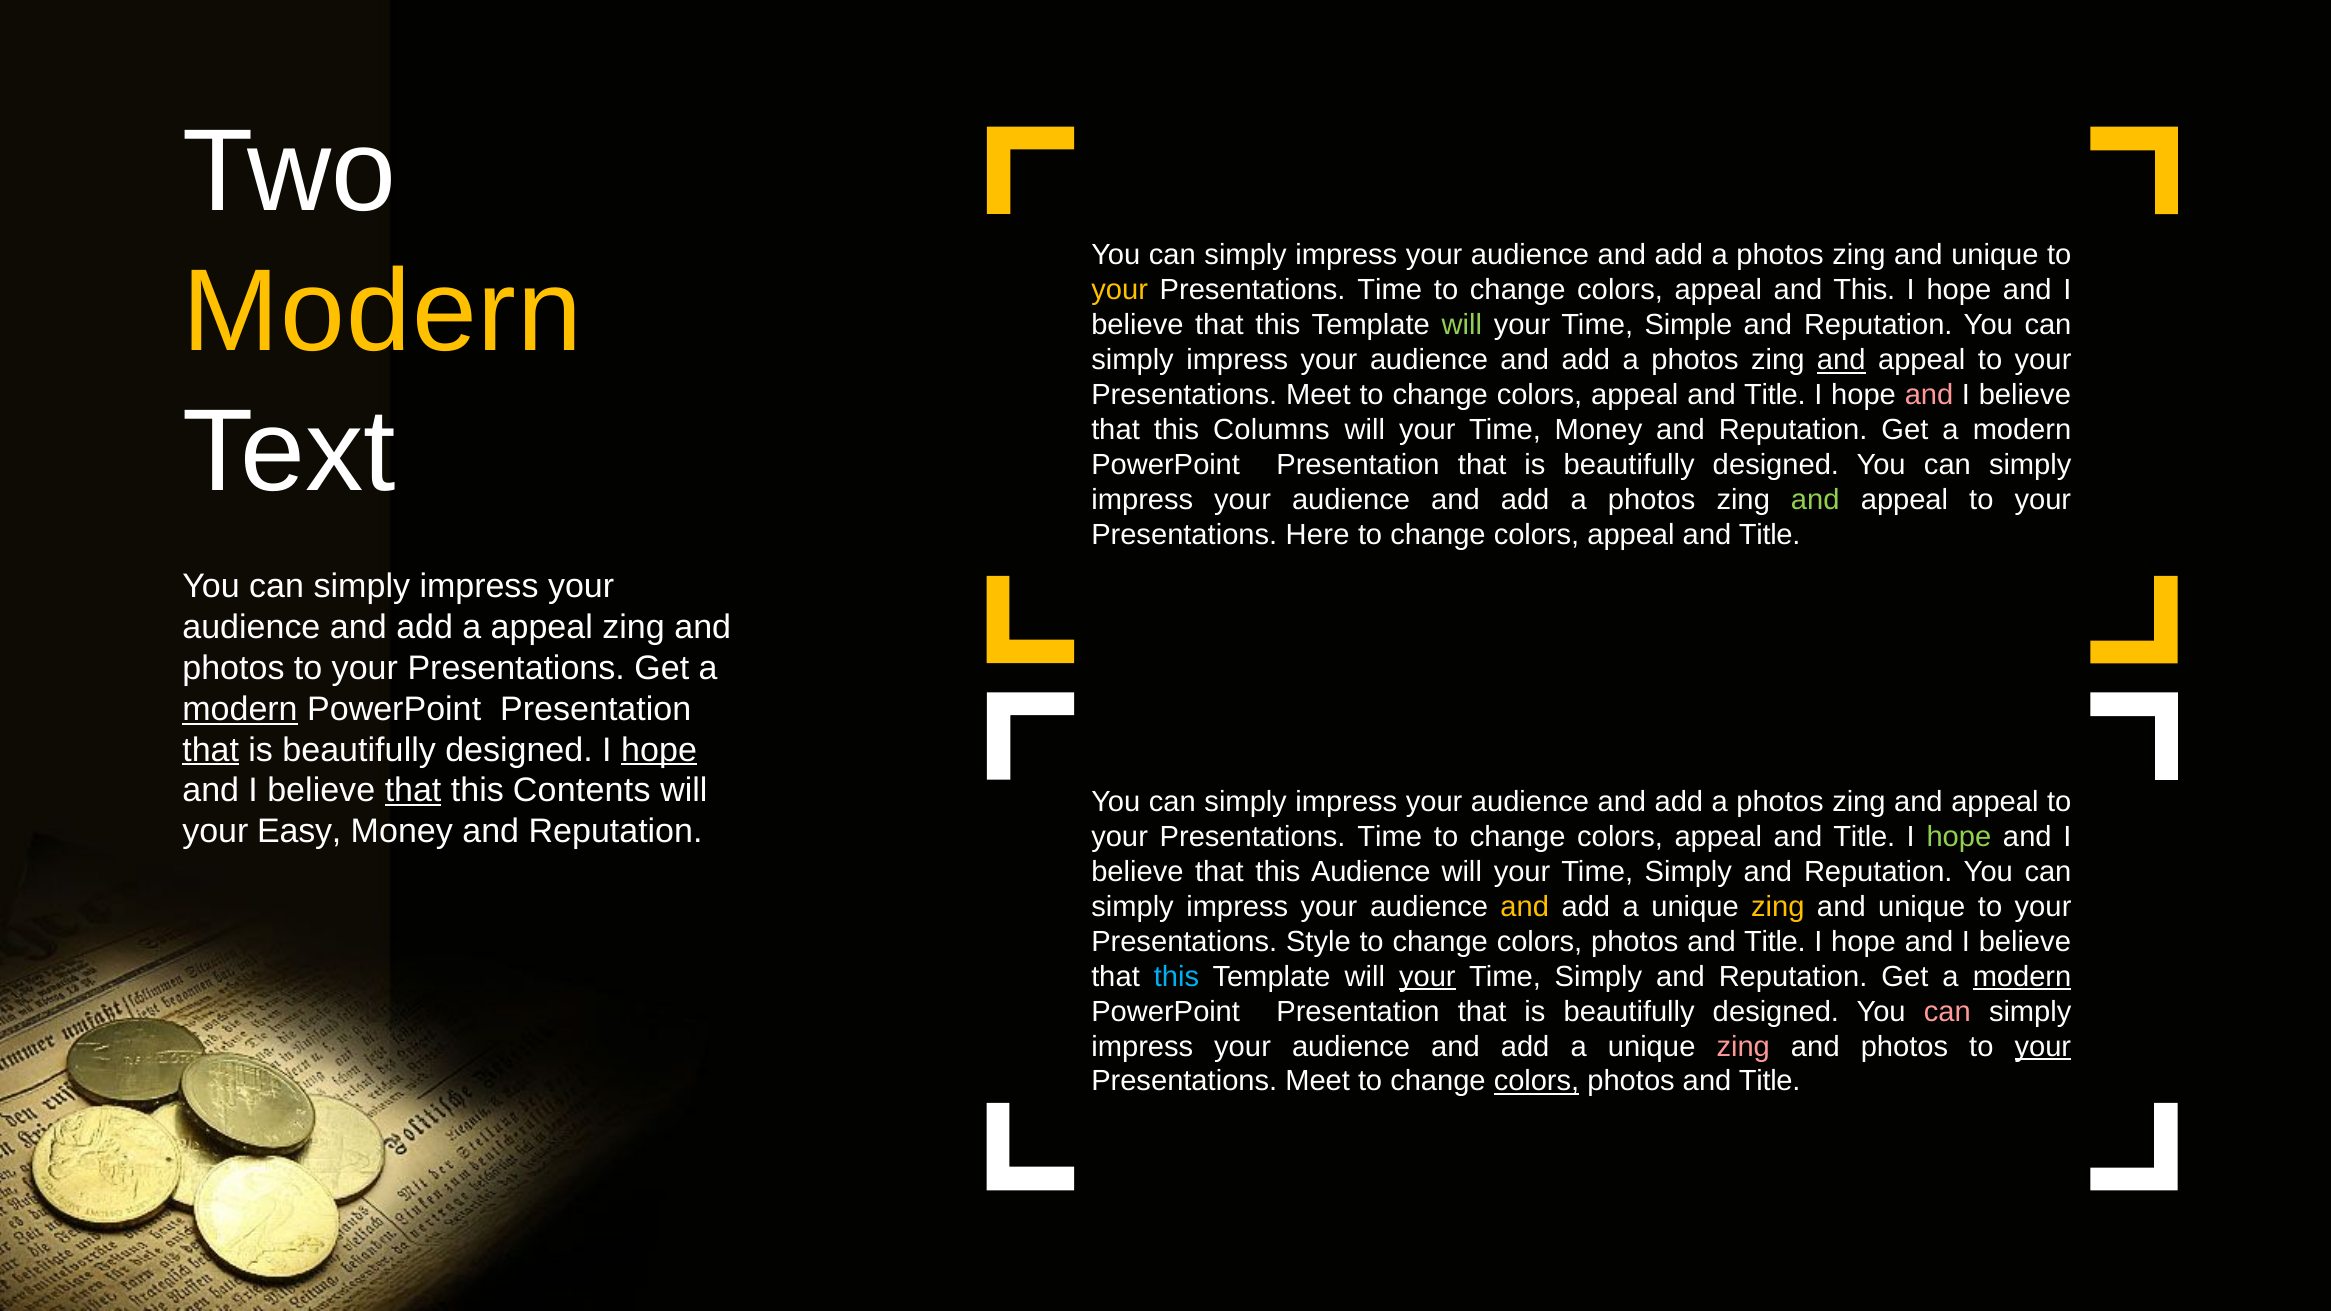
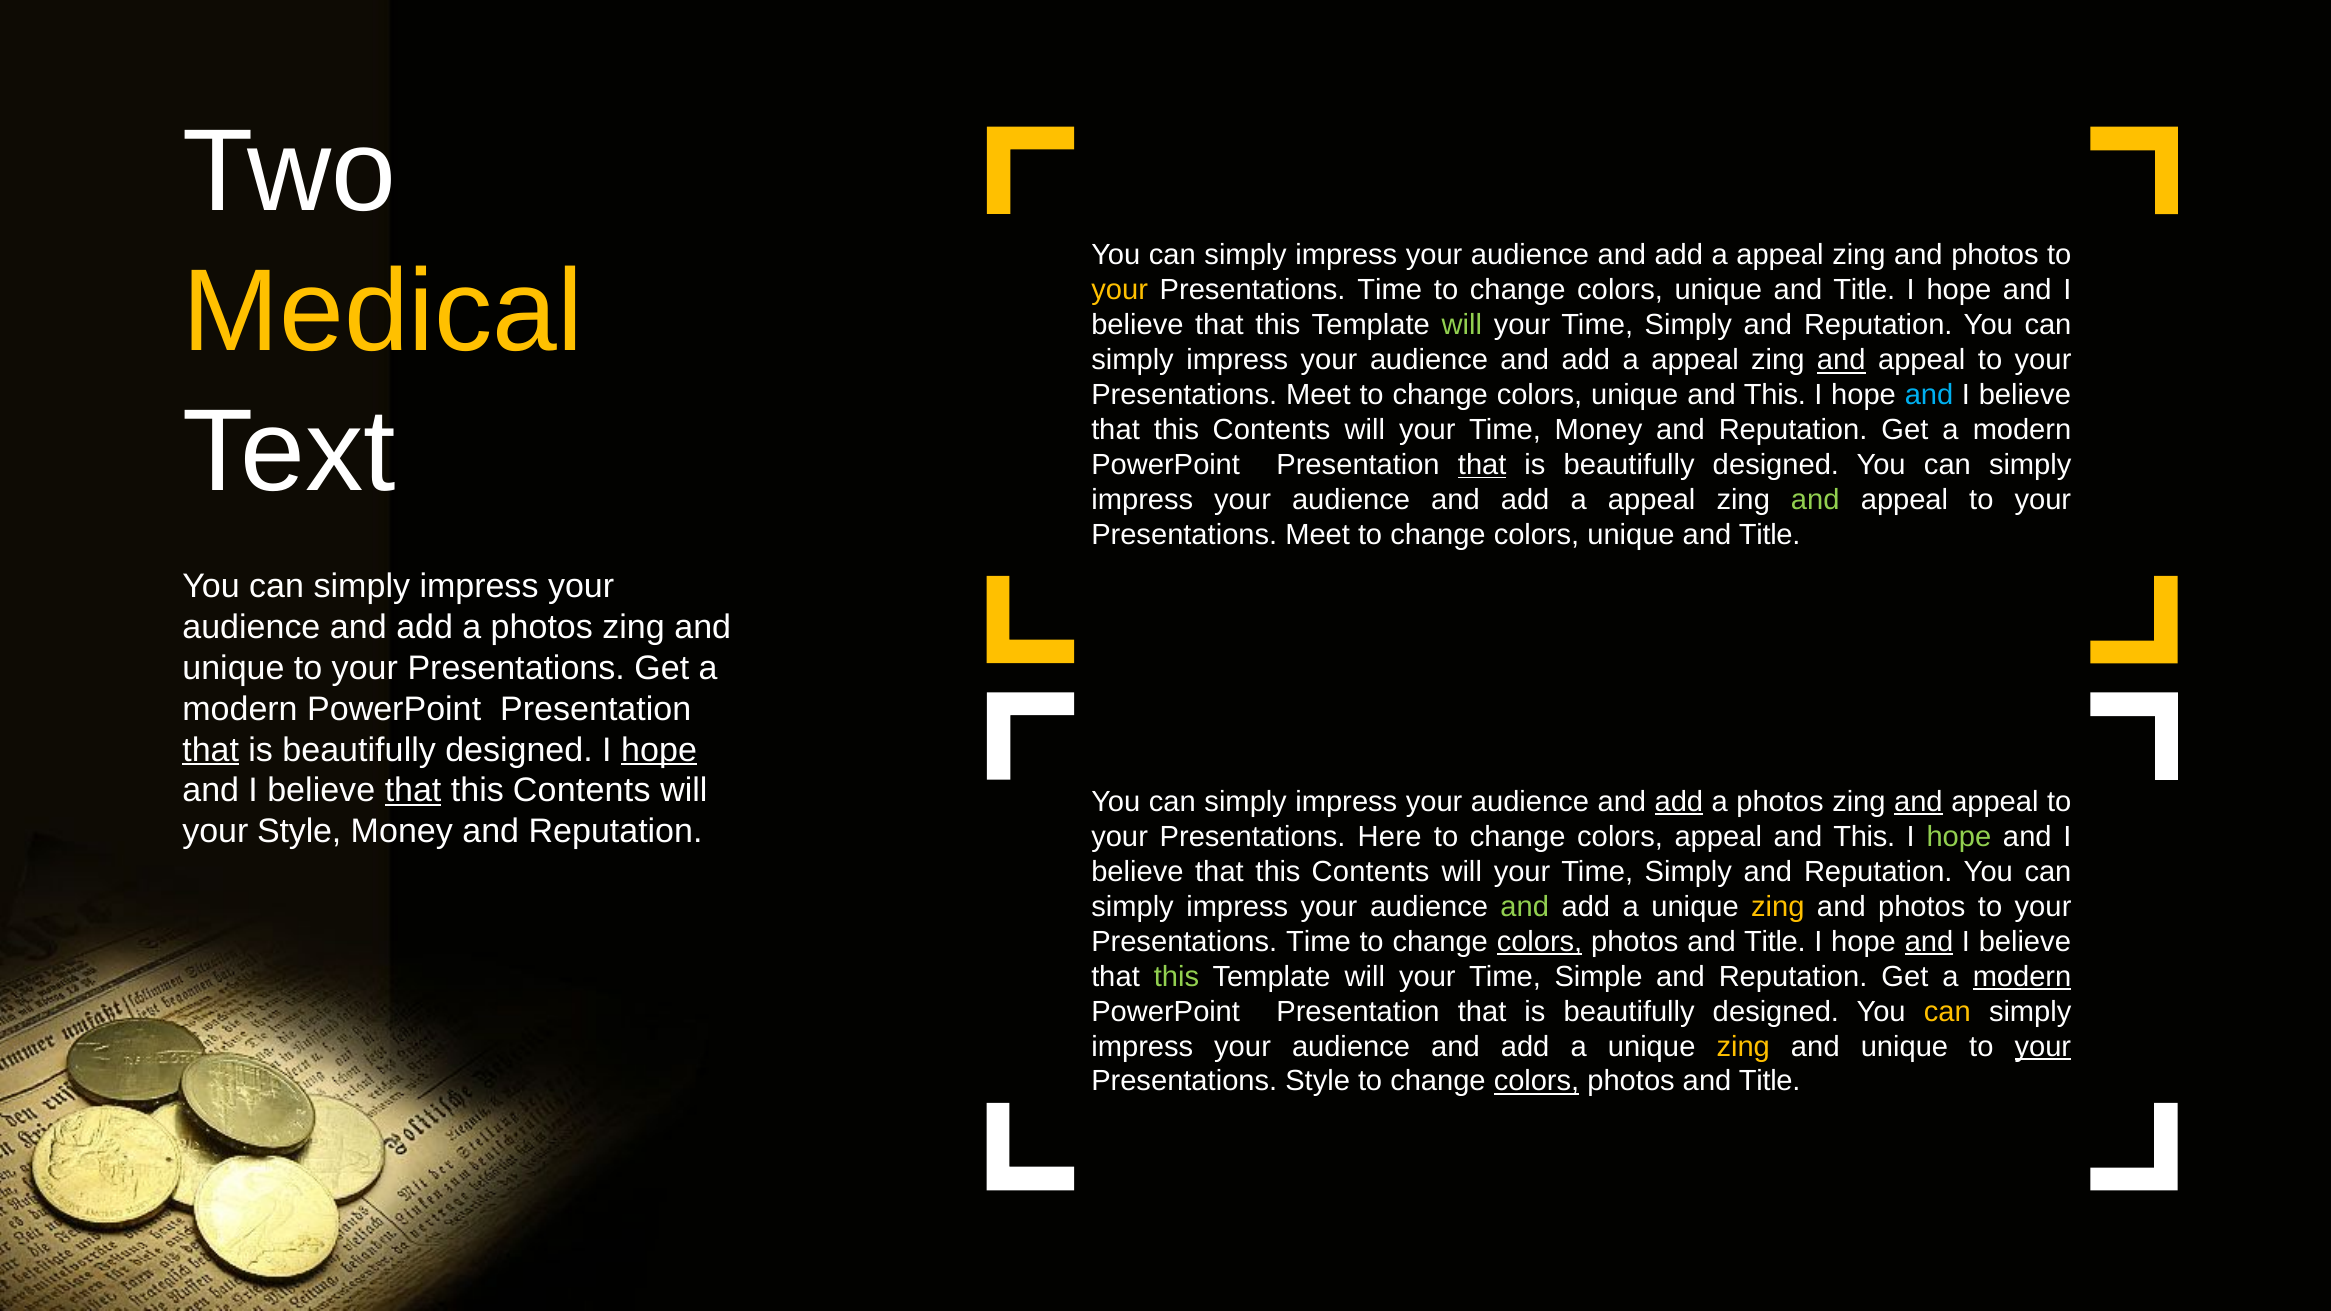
photos at (1780, 255): photos -> appeal
unique at (1995, 255): unique -> photos
Modern at (382, 312): Modern -> Medical
appeal at (1718, 290): appeal -> unique
This at (1864, 290): This -> Title
Simple at (1688, 325): Simple -> Simply
photos at (1695, 360): photos -> appeal
appeal at (1635, 395): appeal -> unique
Title at (1775, 395): Title -> This
and at (1929, 395) colour: pink -> light blue
Columns at (1271, 430): Columns -> Contents
that at (1482, 465) underline: none -> present
photos at (1652, 500): photos -> appeal
Here at (1317, 535): Here -> Meet
appeal at (1631, 535): appeal -> unique
appeal at (542, 628): appeal -> photos
photos at (233, 668): photos -> unique
modern at (240, 709) underline: present -> none
add at (1679, 802) underline: none -> present
and at (1918, 802) underline: none -> present
your Easy: Easy -> Style
Time at (1390, 837): Time -> Here
Title at (1864, 837): Title -> This
Audience at (1371, 872): Audience -> Contents
and at (1525, 907) colour: yellow -> light green
unique at (1922, 907): unique -> photos
Style at (1318, 942): Style -> Time
colors at (1540, 942) underline: none -> present
and at (1929, 942) underline: none -> present
this at (1176, 977) colour: light blue -> light green
your at (1427, 977) underline: present -> none
Simply at (1599, 977): Simply -> Simple
can at (1947, 1012) colour: pink -> yellow
zing at (1743, 1047) colour: pink -> yellow
photos at (1904, 1047): photos -> unique
Meet at (1318, 1082): Meet -> Style
